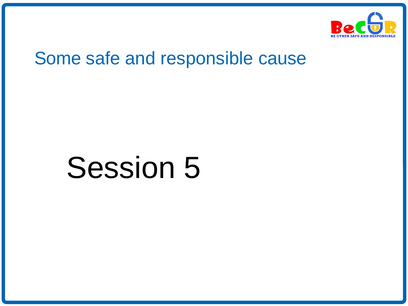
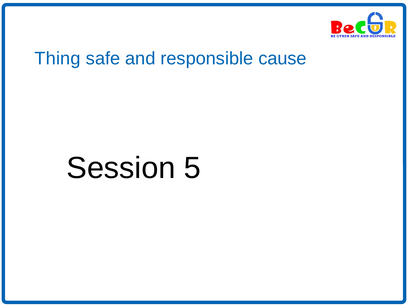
Some: Some -> Thing
